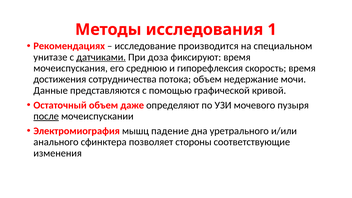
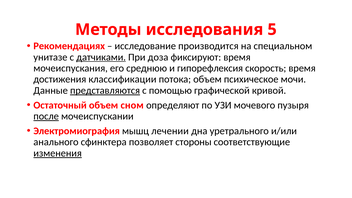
1: 1 -> 5
сотрудничества: сотрудничества -> классификации
недержание: недержание -> психическое
представляются underline: none -> present
даже: даже -> сном
падение: падение -> лечении
изменения underline: none -> present
